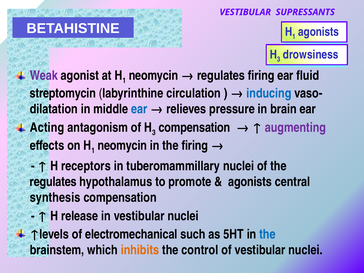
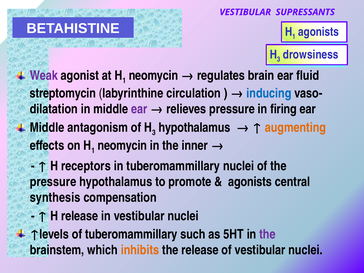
regulates firing: firing -> brain
ear at (139, 109) colour: blue -> purple
brain: brain -> firing
Acting at (47, 128): Acting -> Middle
compensation at (194, 128): compensation -> hypothalamus
augmenting colour: purple -> orange
the firing: firing -> inner
regulates at (53, 182): regulates -> pressure
of electromechanical: electromechanical -> tuberomammillary
the at (267, 234) colour: blue -> purple
the control: control -> release
